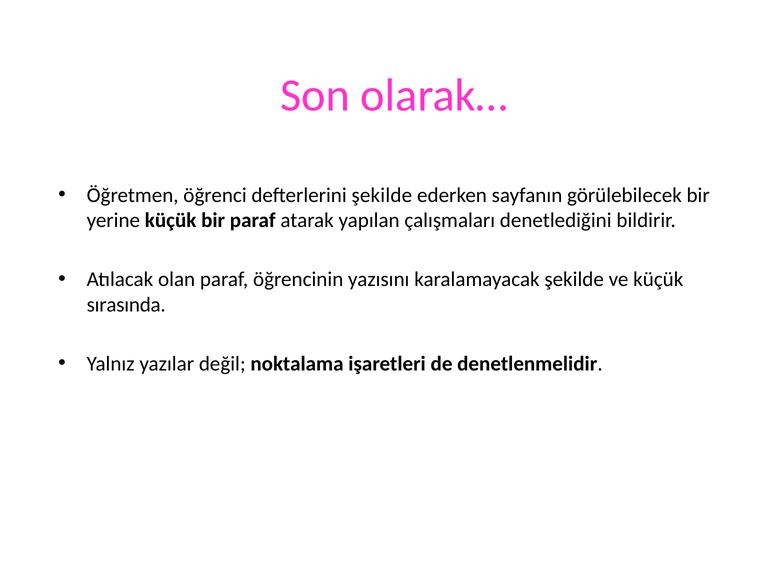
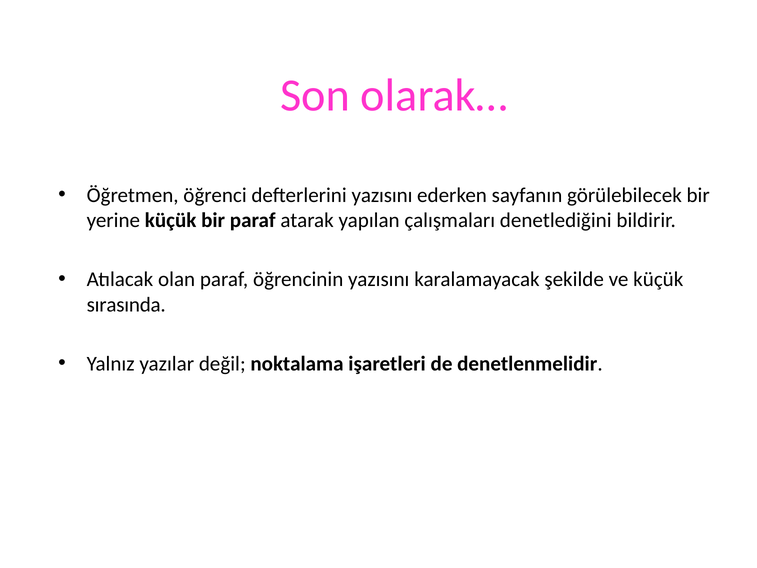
defterlerini şekilde: şekilde -> yazısını
